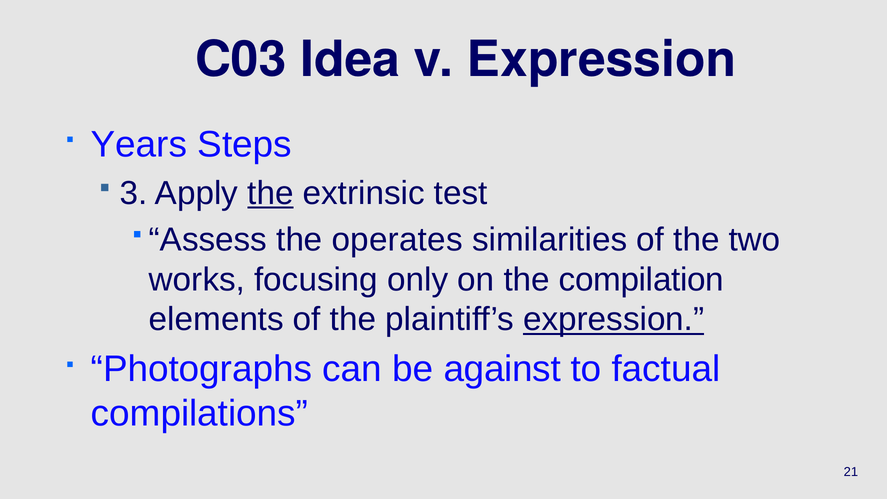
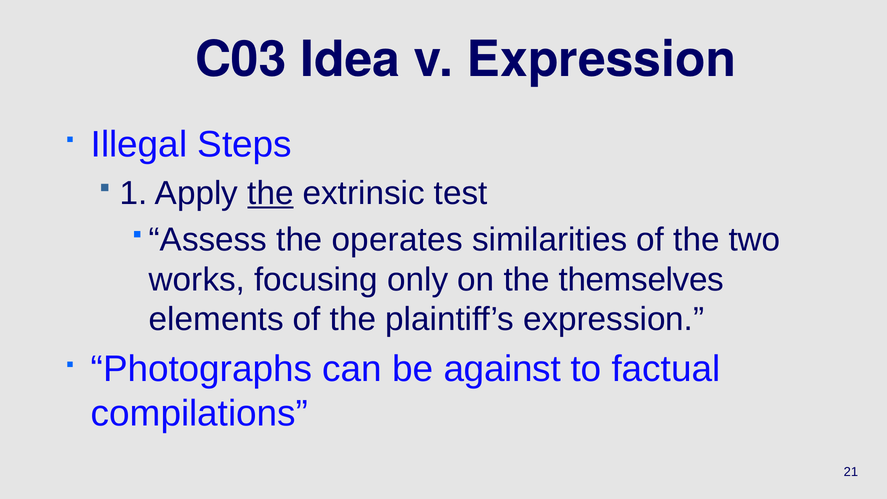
Years: Years -> Illegal
3: 3 -> 1
compilation: compilation -> themselves
expression at (614, 319) underline: present -> none
